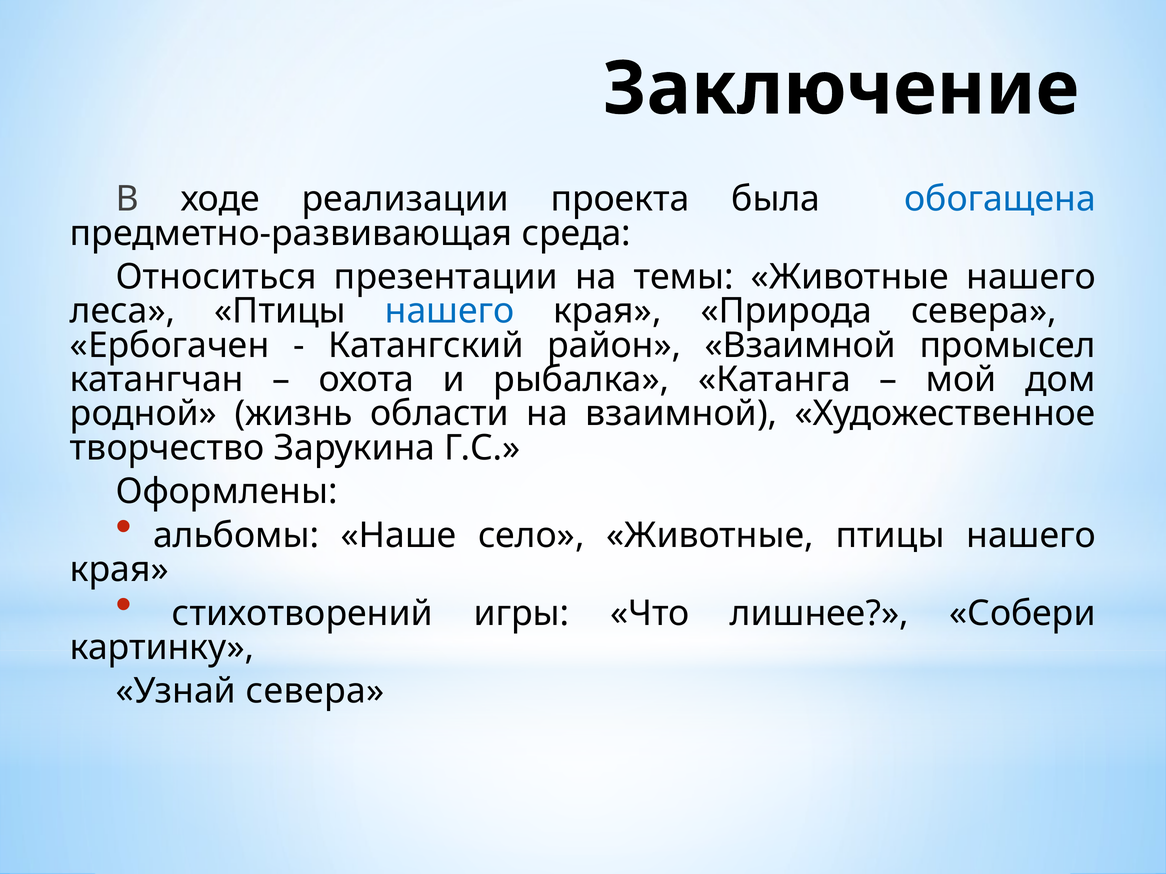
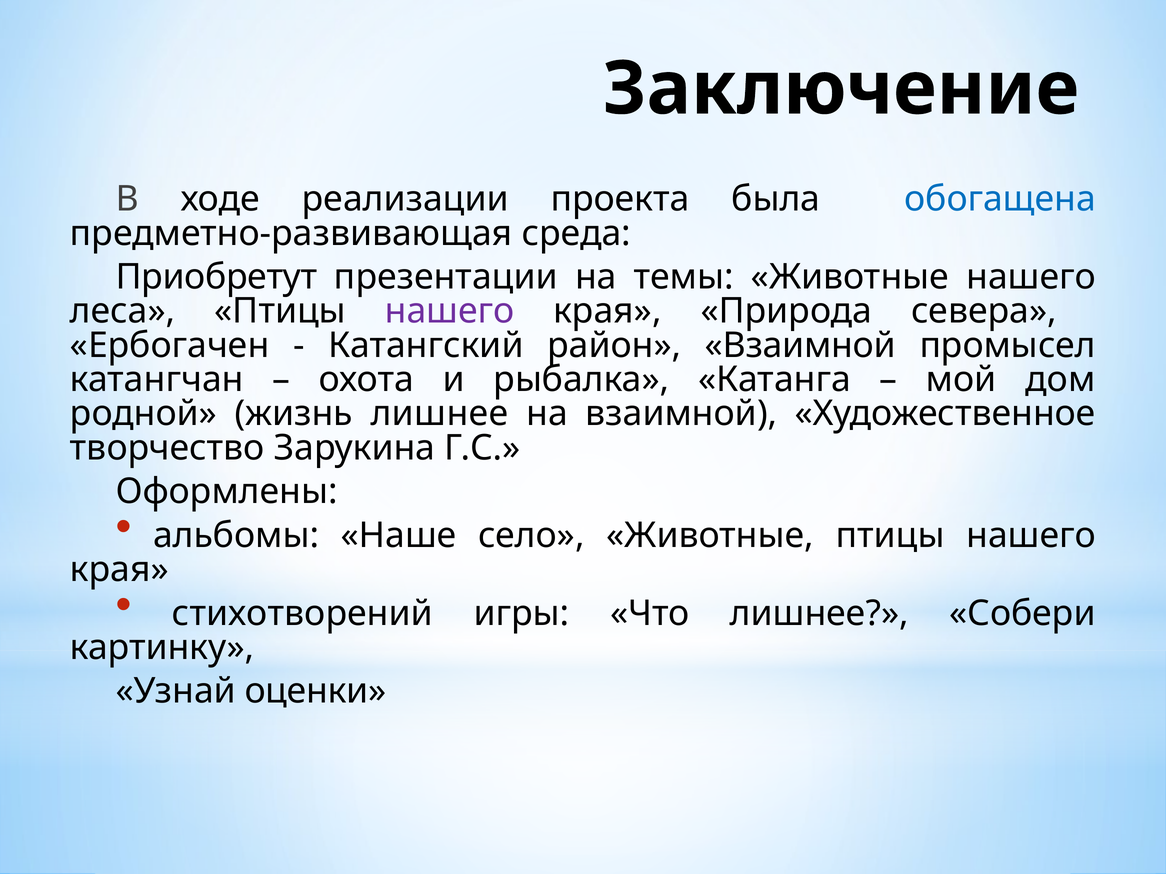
Относиться: Относиться -> Приобретут
нашего at (450, 311) colour: blue -> purple
жизнь области: области -> лишнее
Узнай севера: севера -> оценки
